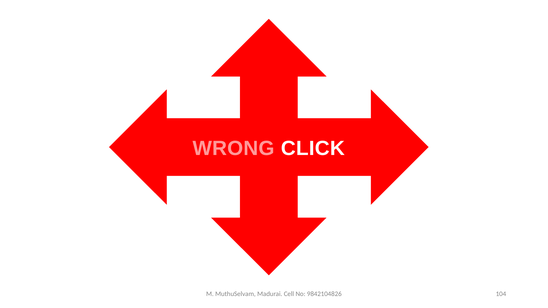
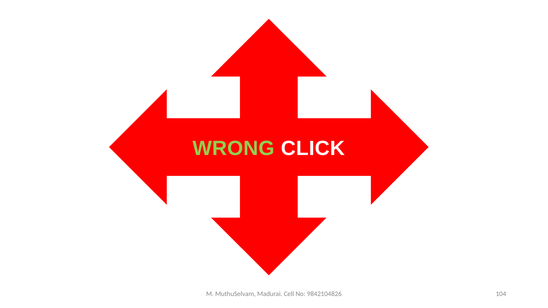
WRONG colour: pink -> light green
